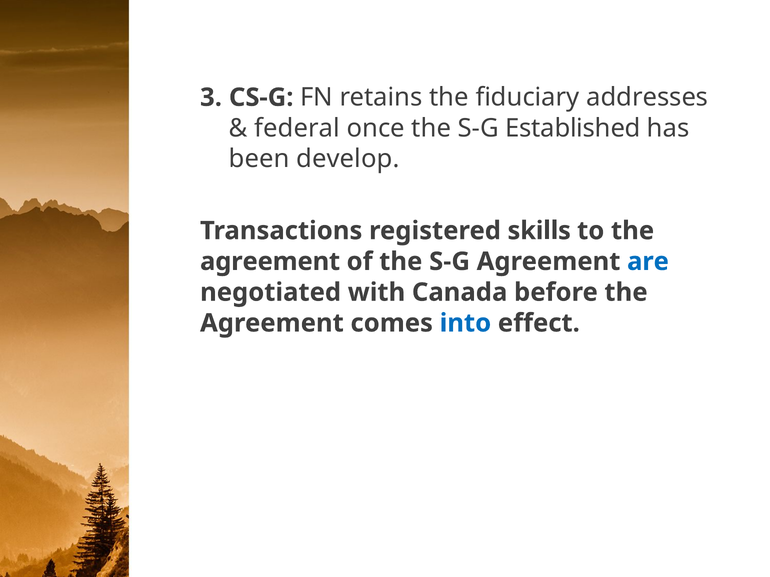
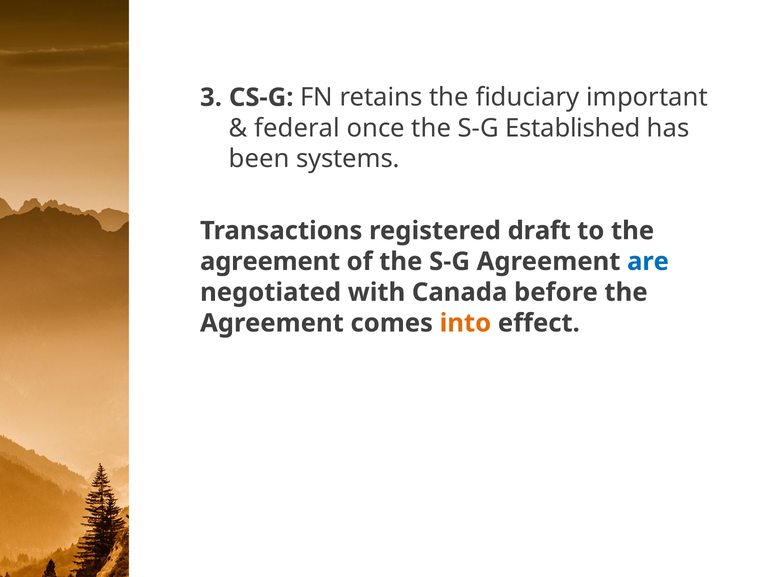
addresses: addresses -> important
develop: develop -> systems
skills: skills -> draft
into colour: blue -> orange
